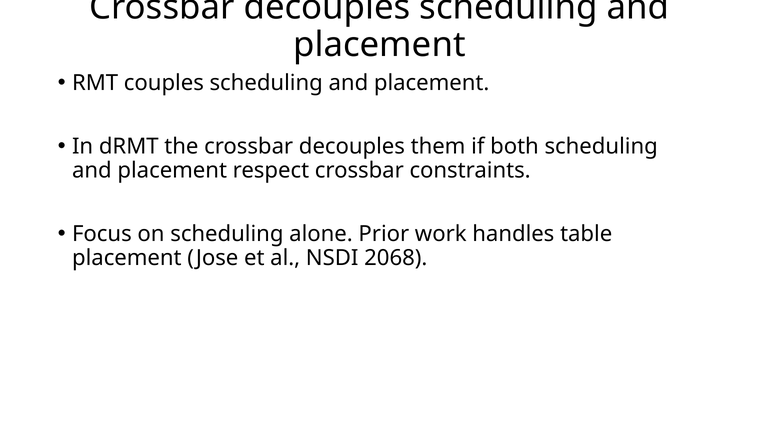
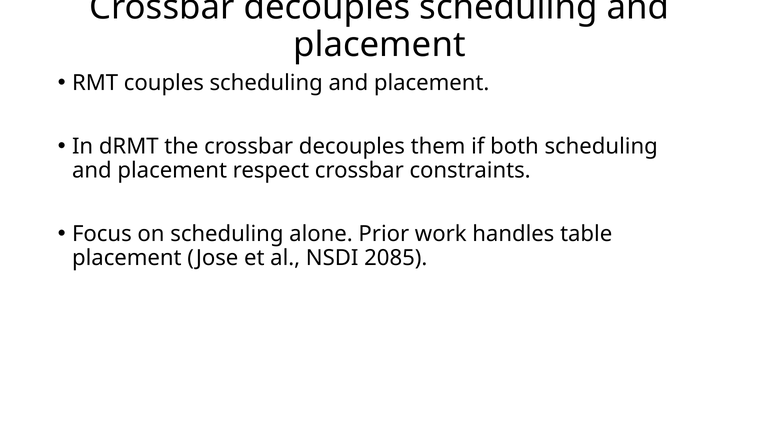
2068: 2068 -> 2085
